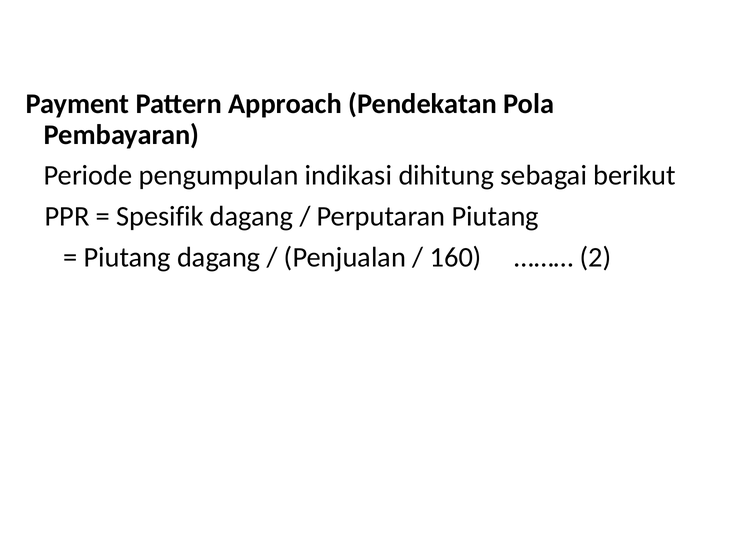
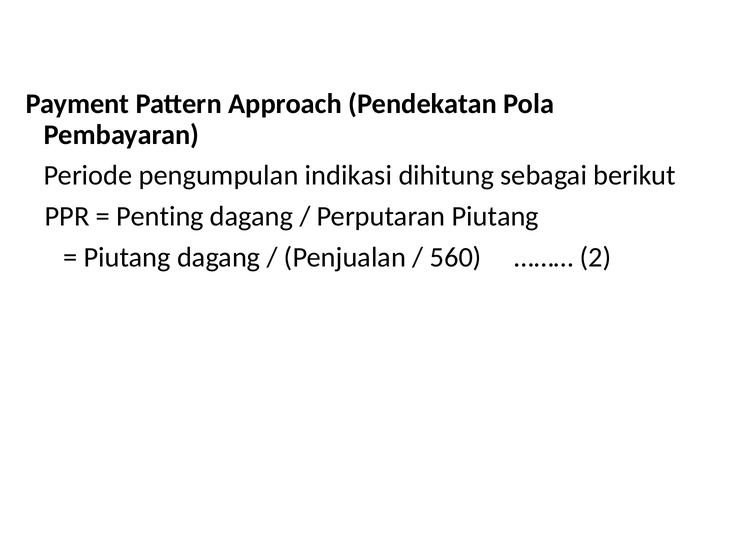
Spesifik: Spesifik -> Penting
160: 160 -> 560
